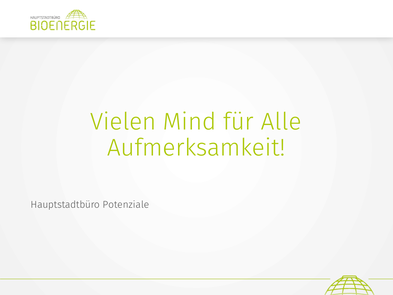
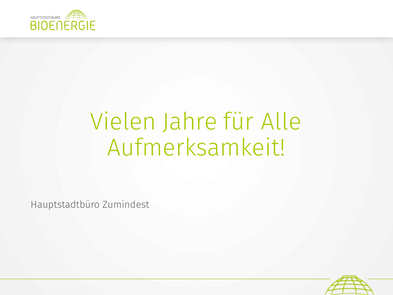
Mind: Mind -> Jahre
Potenziale: Potenziale -> Zumindest
